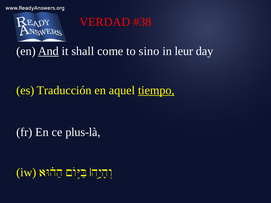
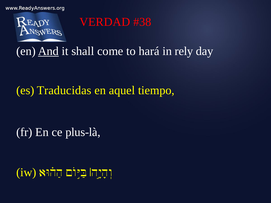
sino: sino -> hará
leur: leur -> rely
Traducción: Traducción -> Traducidas
tiempo underline: present -> none
